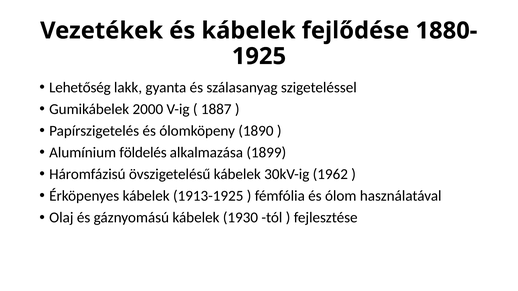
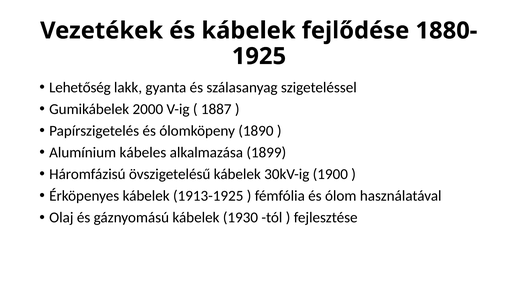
földelés: földelés -> kábeles
1962: 1962 -> 1900
